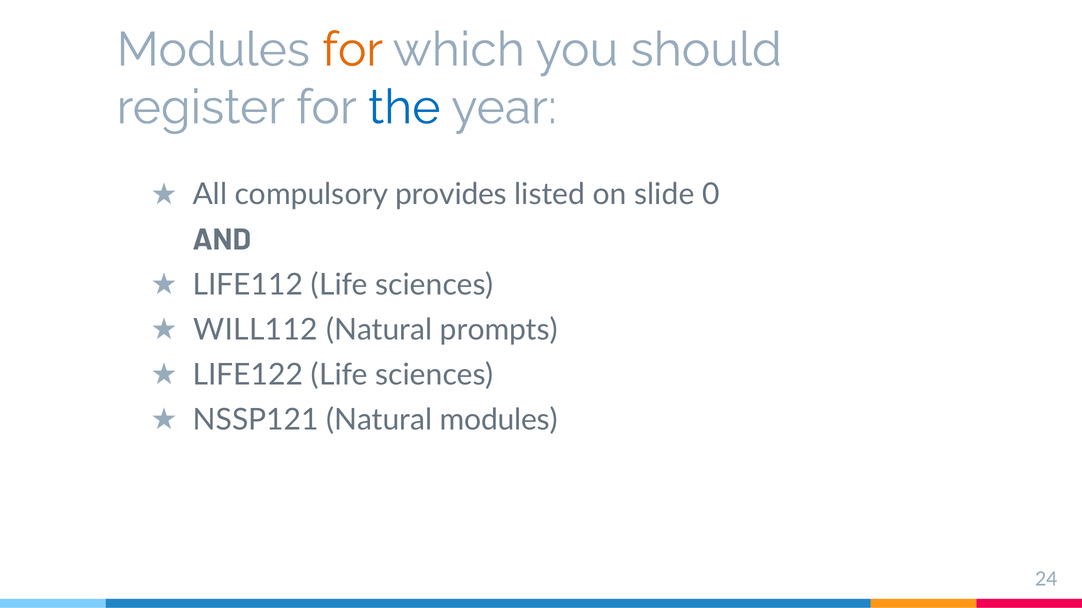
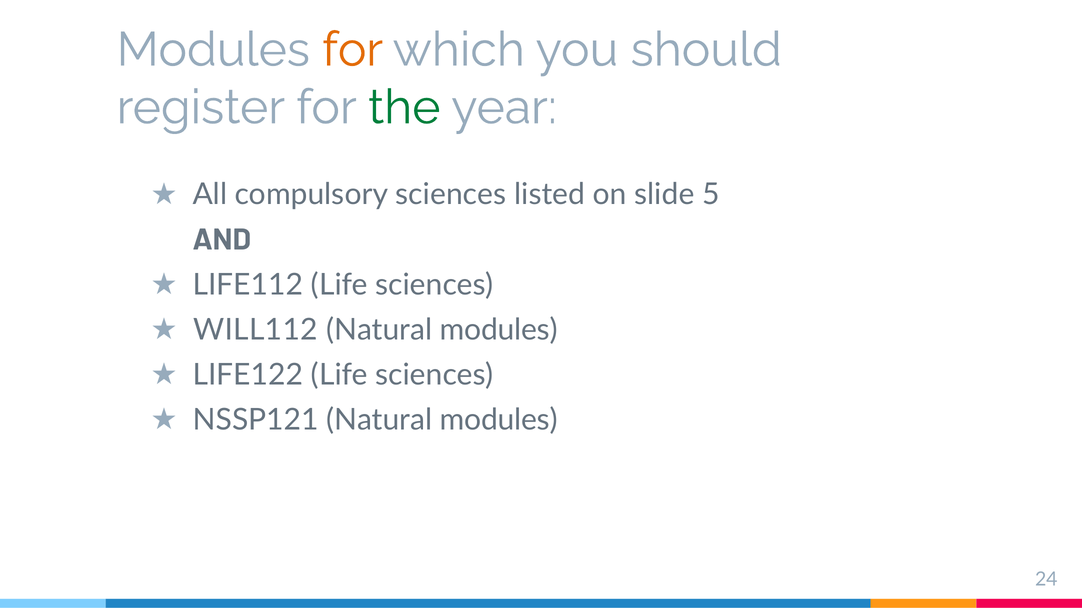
the colour: blue -> green
compulsory provides: provides -> sciences
0: 0 -> 5
prompts at (499, 330): prompts -> modules
